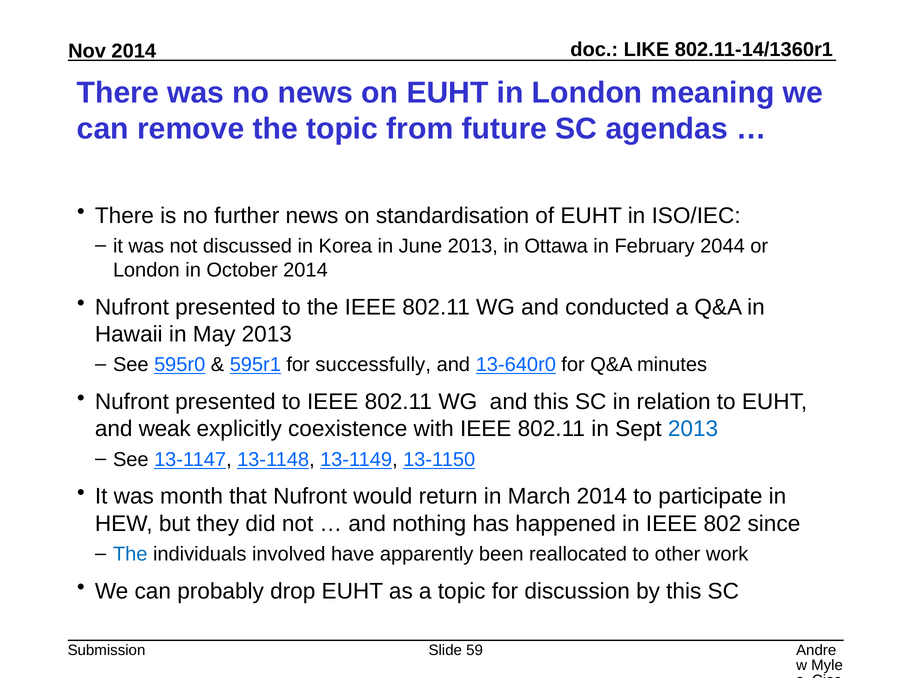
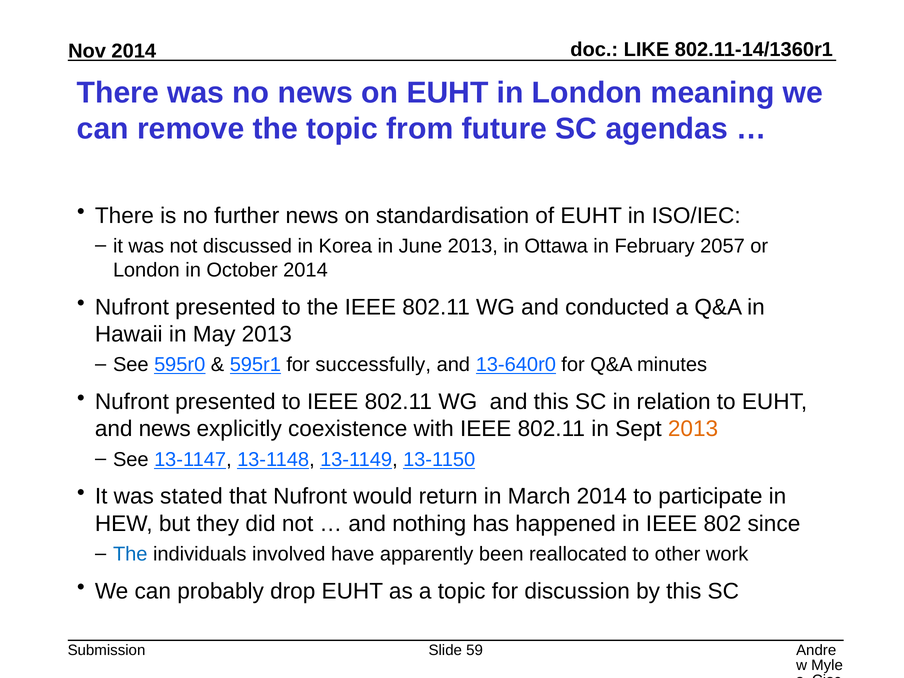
2044: 2044 -> 2057
and weak: weak -> news
2013 at (693, 429) colour: blue -> orange
month: month -> stated
